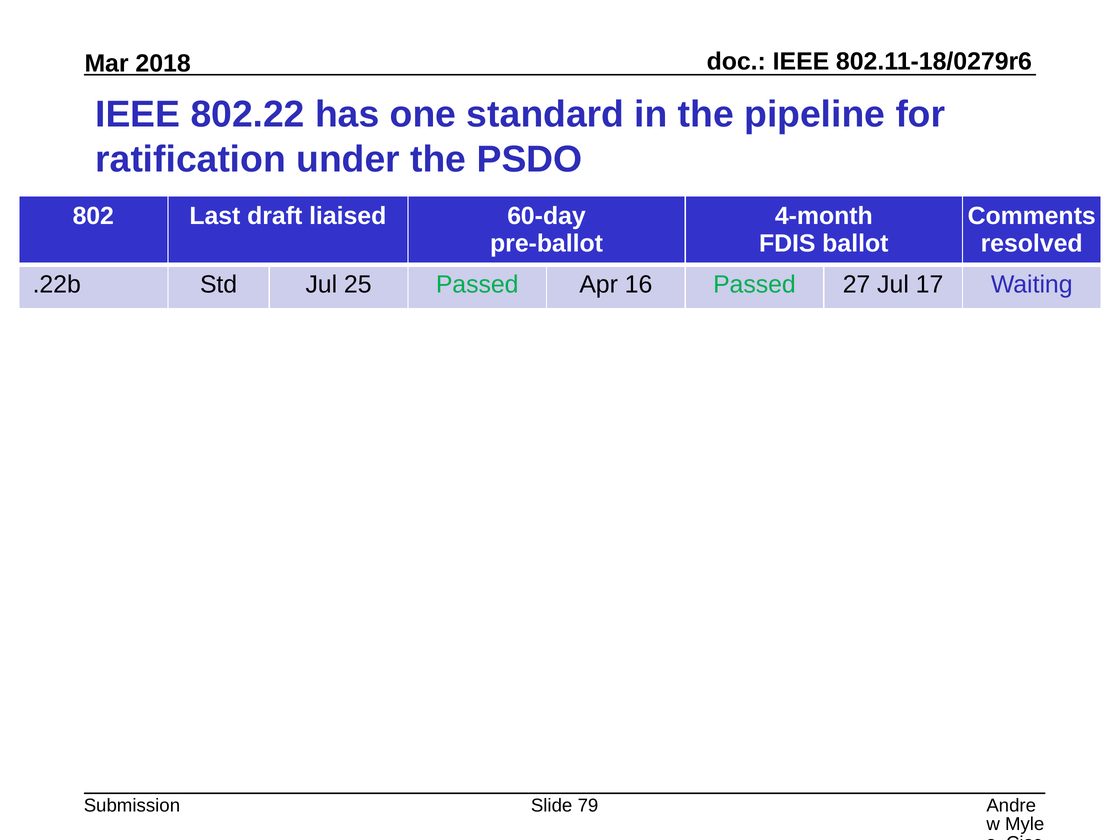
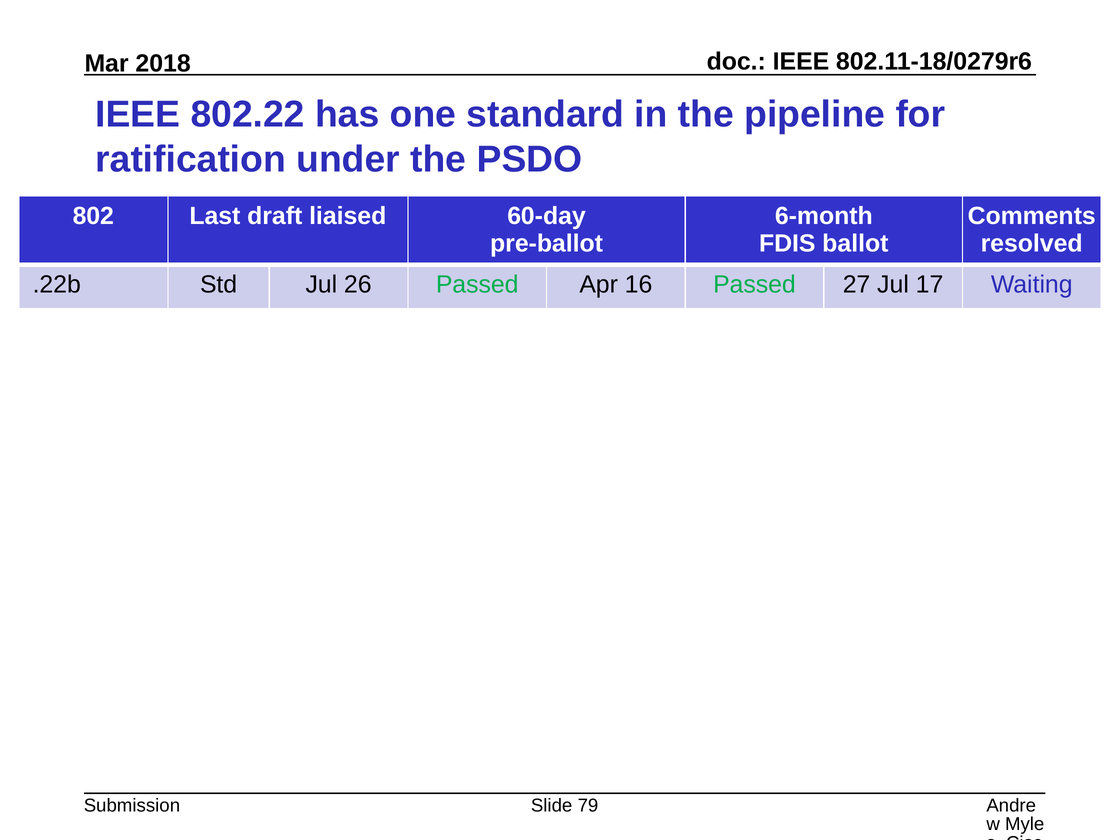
4-month: 4-month -> 6-month
25: 25 -> 26
